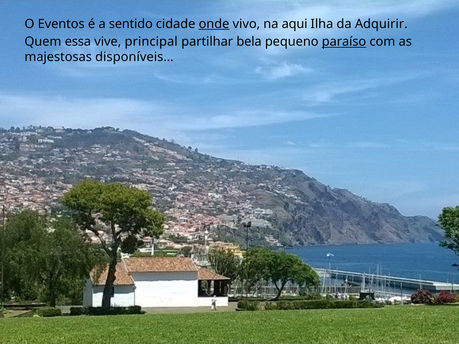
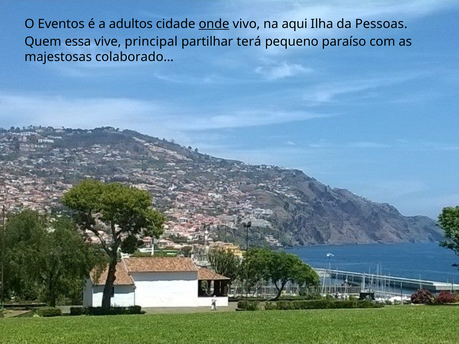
sentido: sentido -> adultos
Adquirir: Adquirir -> Pessoas
bela: bela -> terá
paraíso underline: present -> none
disponíveis…: disponíveis… -> colaborado…
